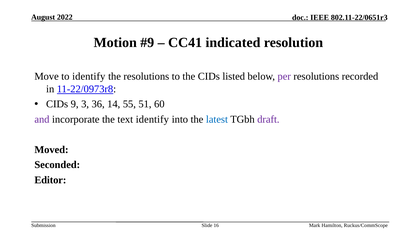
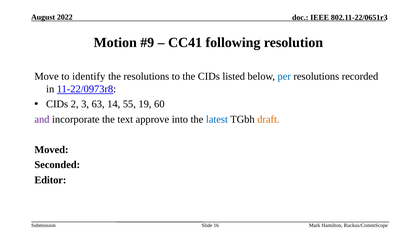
indicated: indicated -> following
per colour: purple -> blue
9: 9 -> 2
36: 36 -> 63
51: 51 -> 19
text identify: identify -> approve
draft colour: purple -> orange
